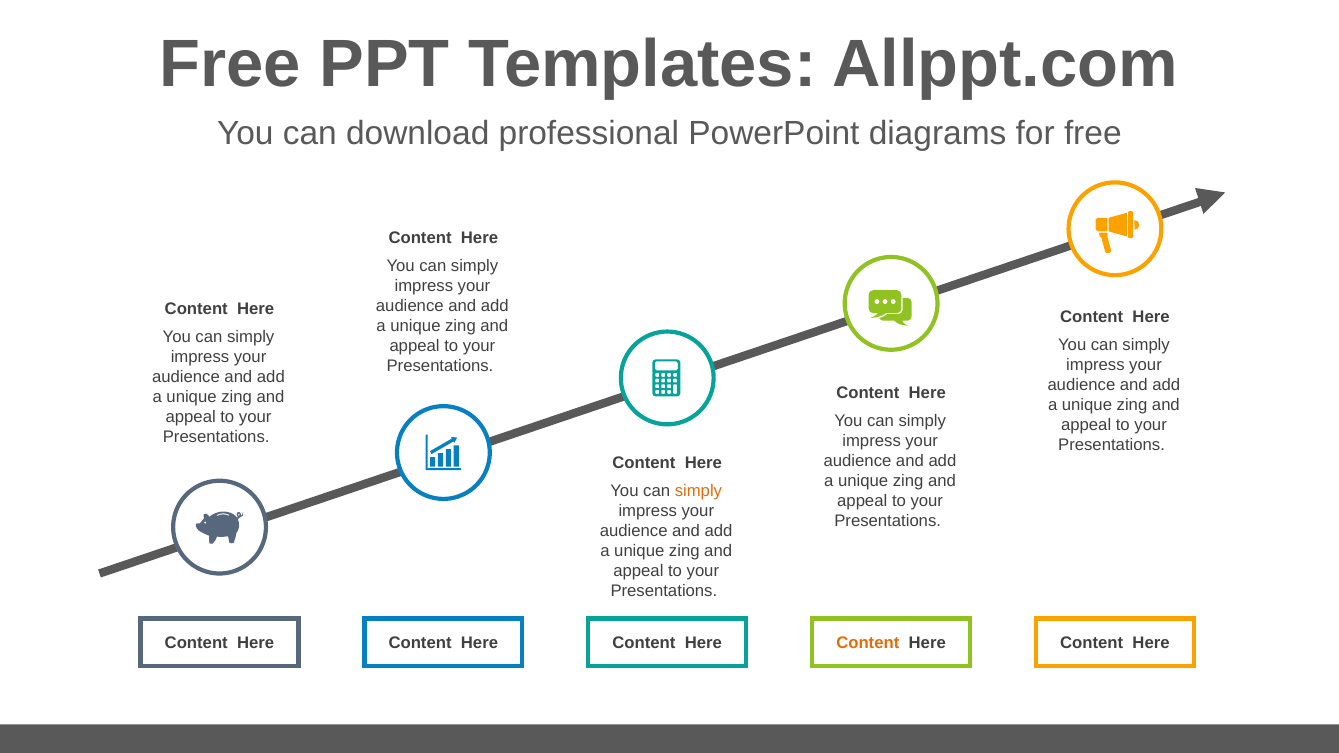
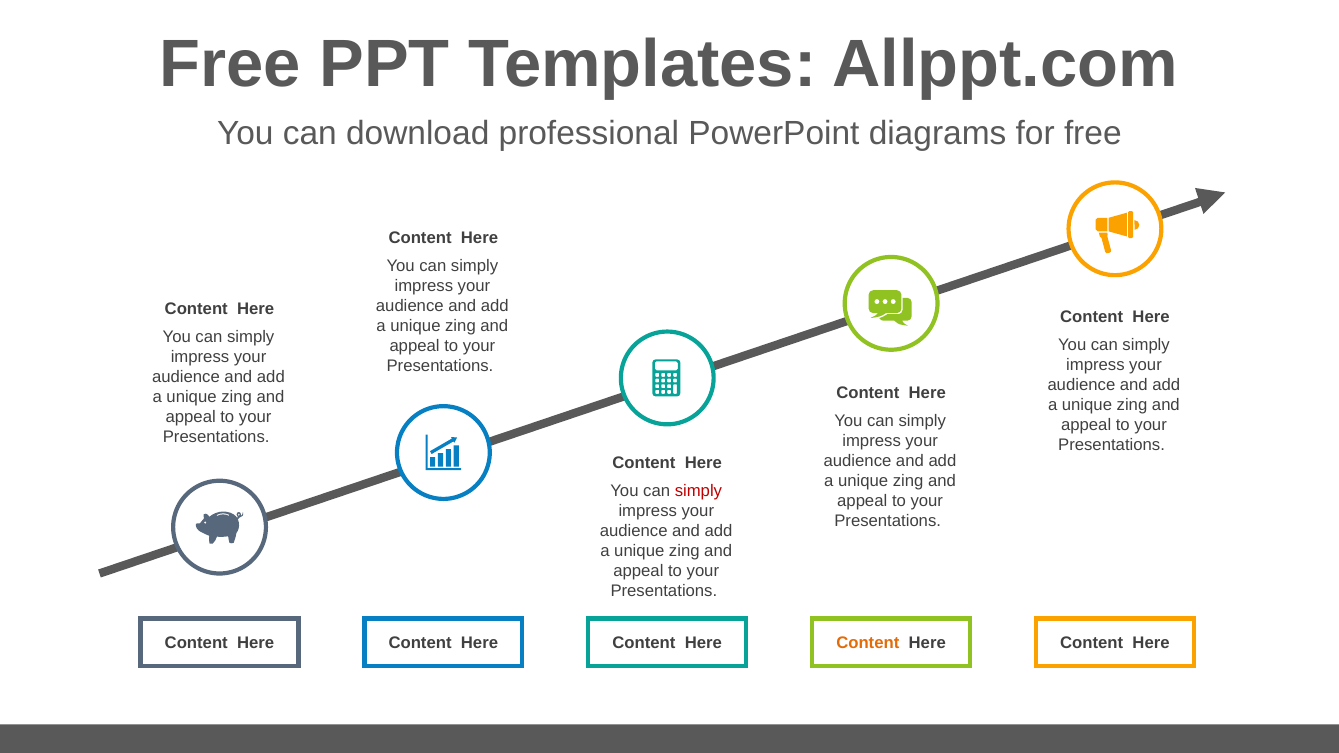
simply at (698, 491) colour: orange -> red
